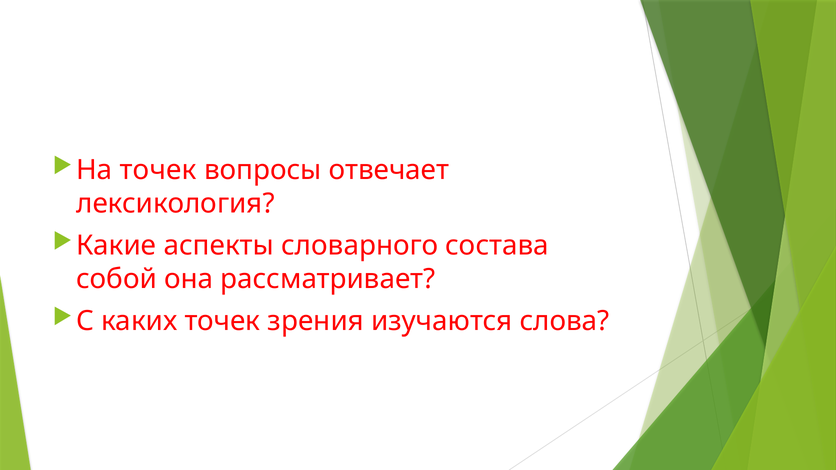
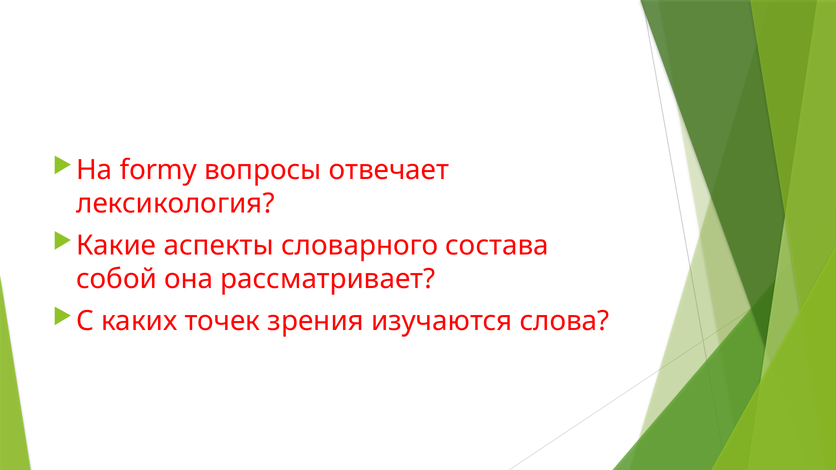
На точек: точек -> formy
